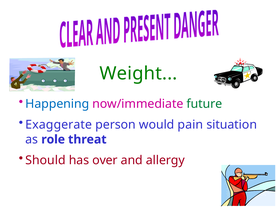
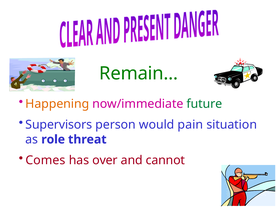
Weight: Weight -> Remain
Happening colour: blue -> orange
Exaggerate: Exaggerate -> Supervisors
Should: Should -> Comes
allergy: allergy -> cannot
